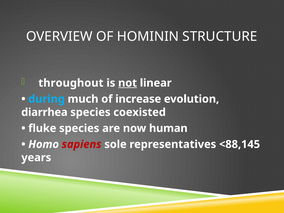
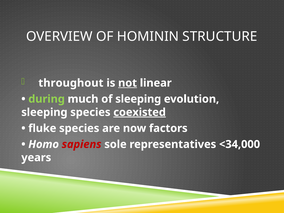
during colour: light blue -> light green
of increase: increase -> sleeping
diarrhea at (44, 112): diarrhea -> sleeping
coexisted underline: none -> present
human: human -> factors
<88,145: <88,145 -> <34,000
